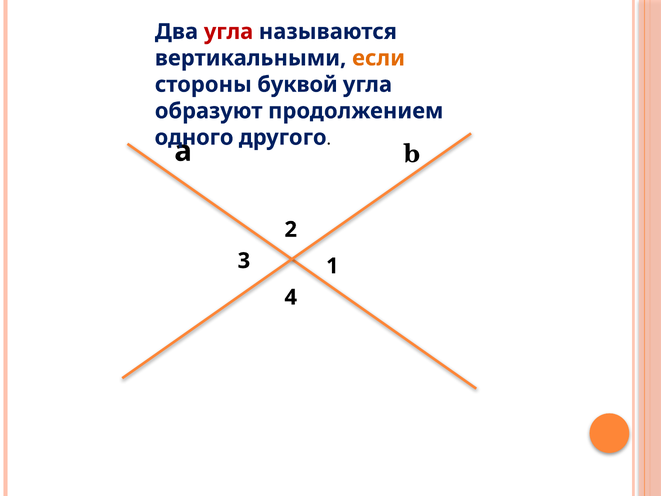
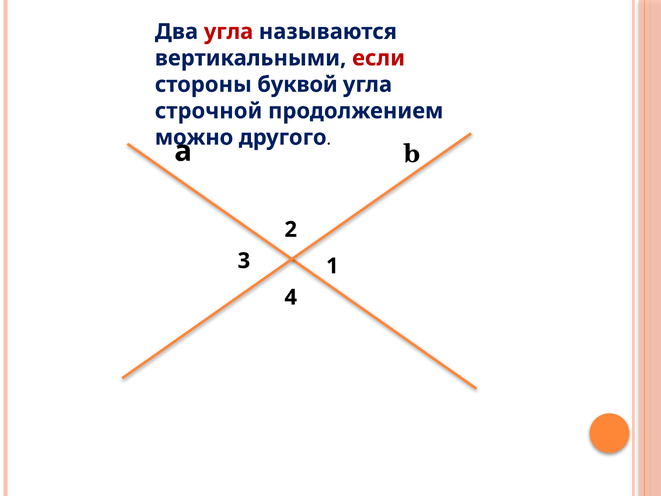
если colour: orange -> red
образуют: образуют -> строчной
одного: одного -> можно
